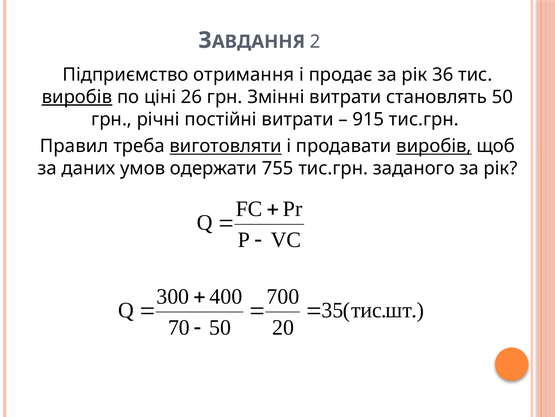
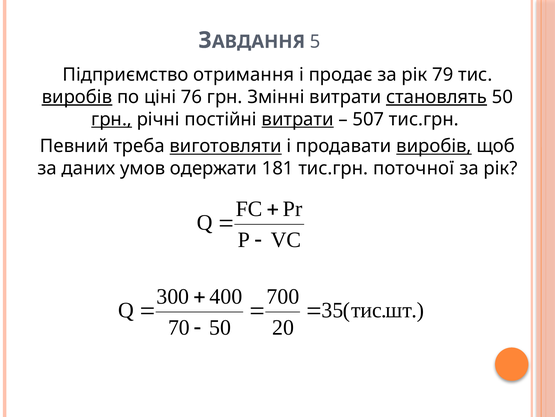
2: 2 -> 5
36: 36 -> 79
26: 26 -> 76
становлять underline: none -> present
грн at (112, 119) underline: none -> present
витрати at (298, 119) underline: none -> present
915: 915 -> 507
Правил: Правил -> Певний
755: 755 -> 181
заданого: заданого -> поточної
